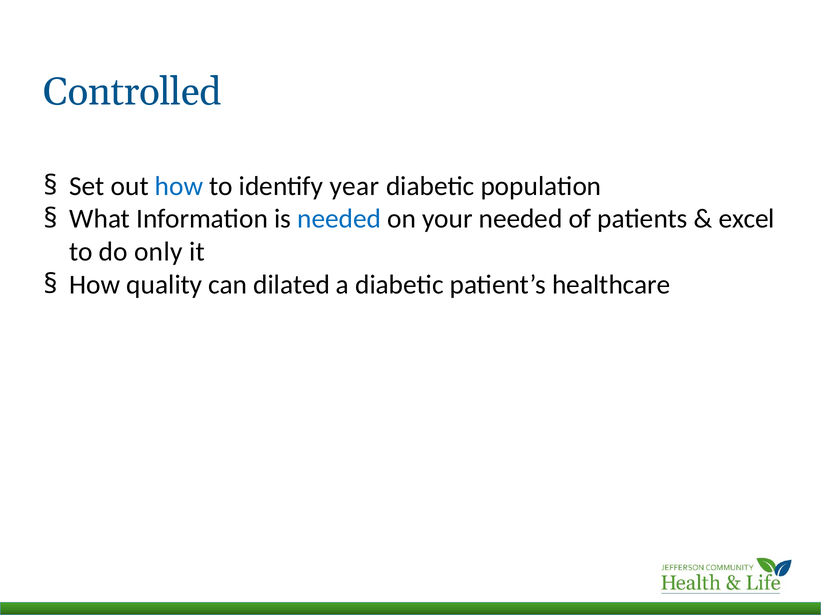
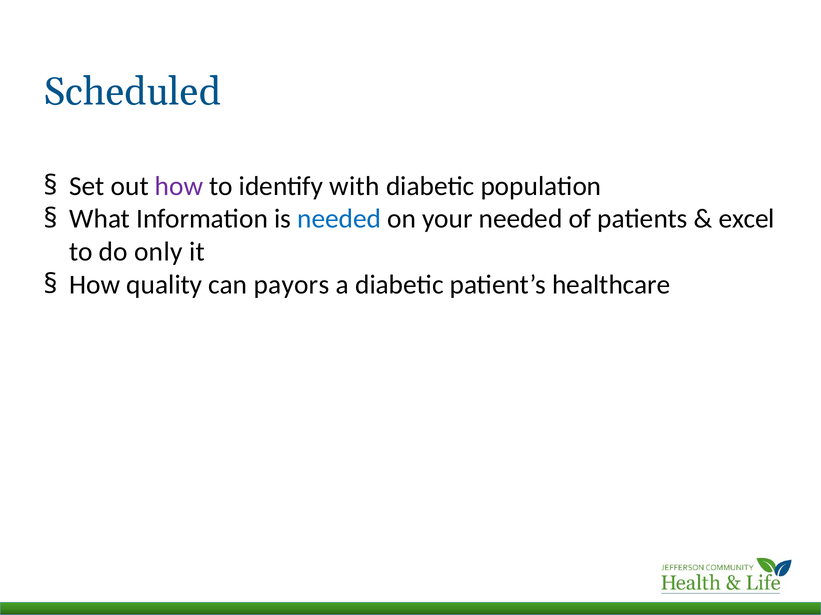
Controlled: Controlled -> Scheduled
how at (179, 186) colour: blue -> purple
year: year -> with
dilated: dilated -> payors
